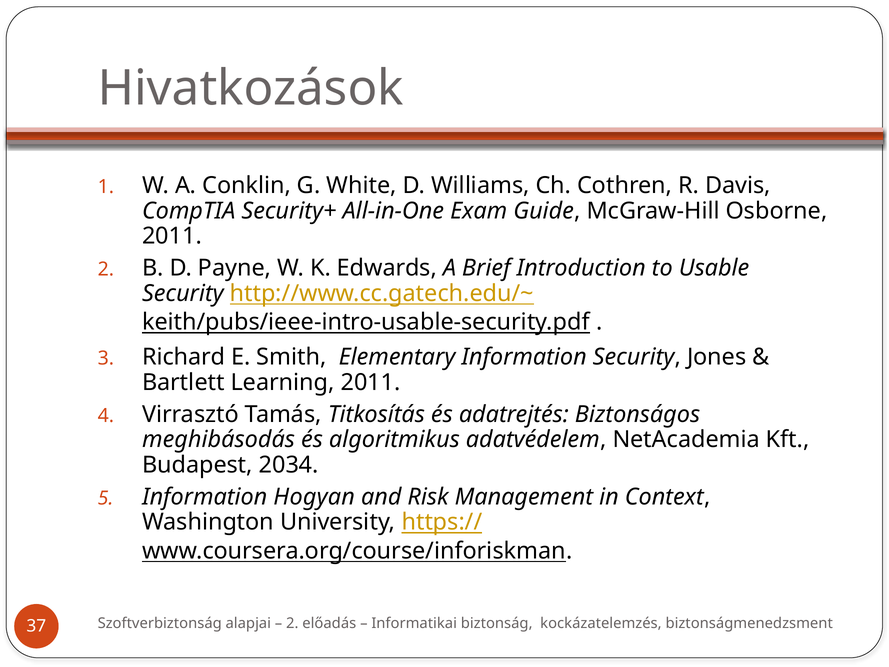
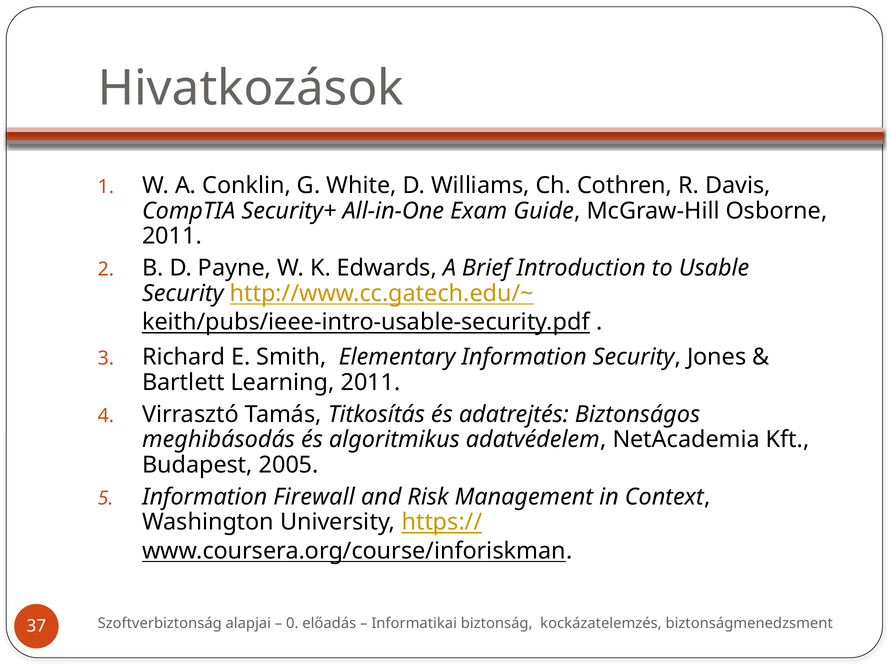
2034: 2034 -> 2005
Hogyan: Hogyan -> Firewall
2 at (292, 623): 2 -> 0
